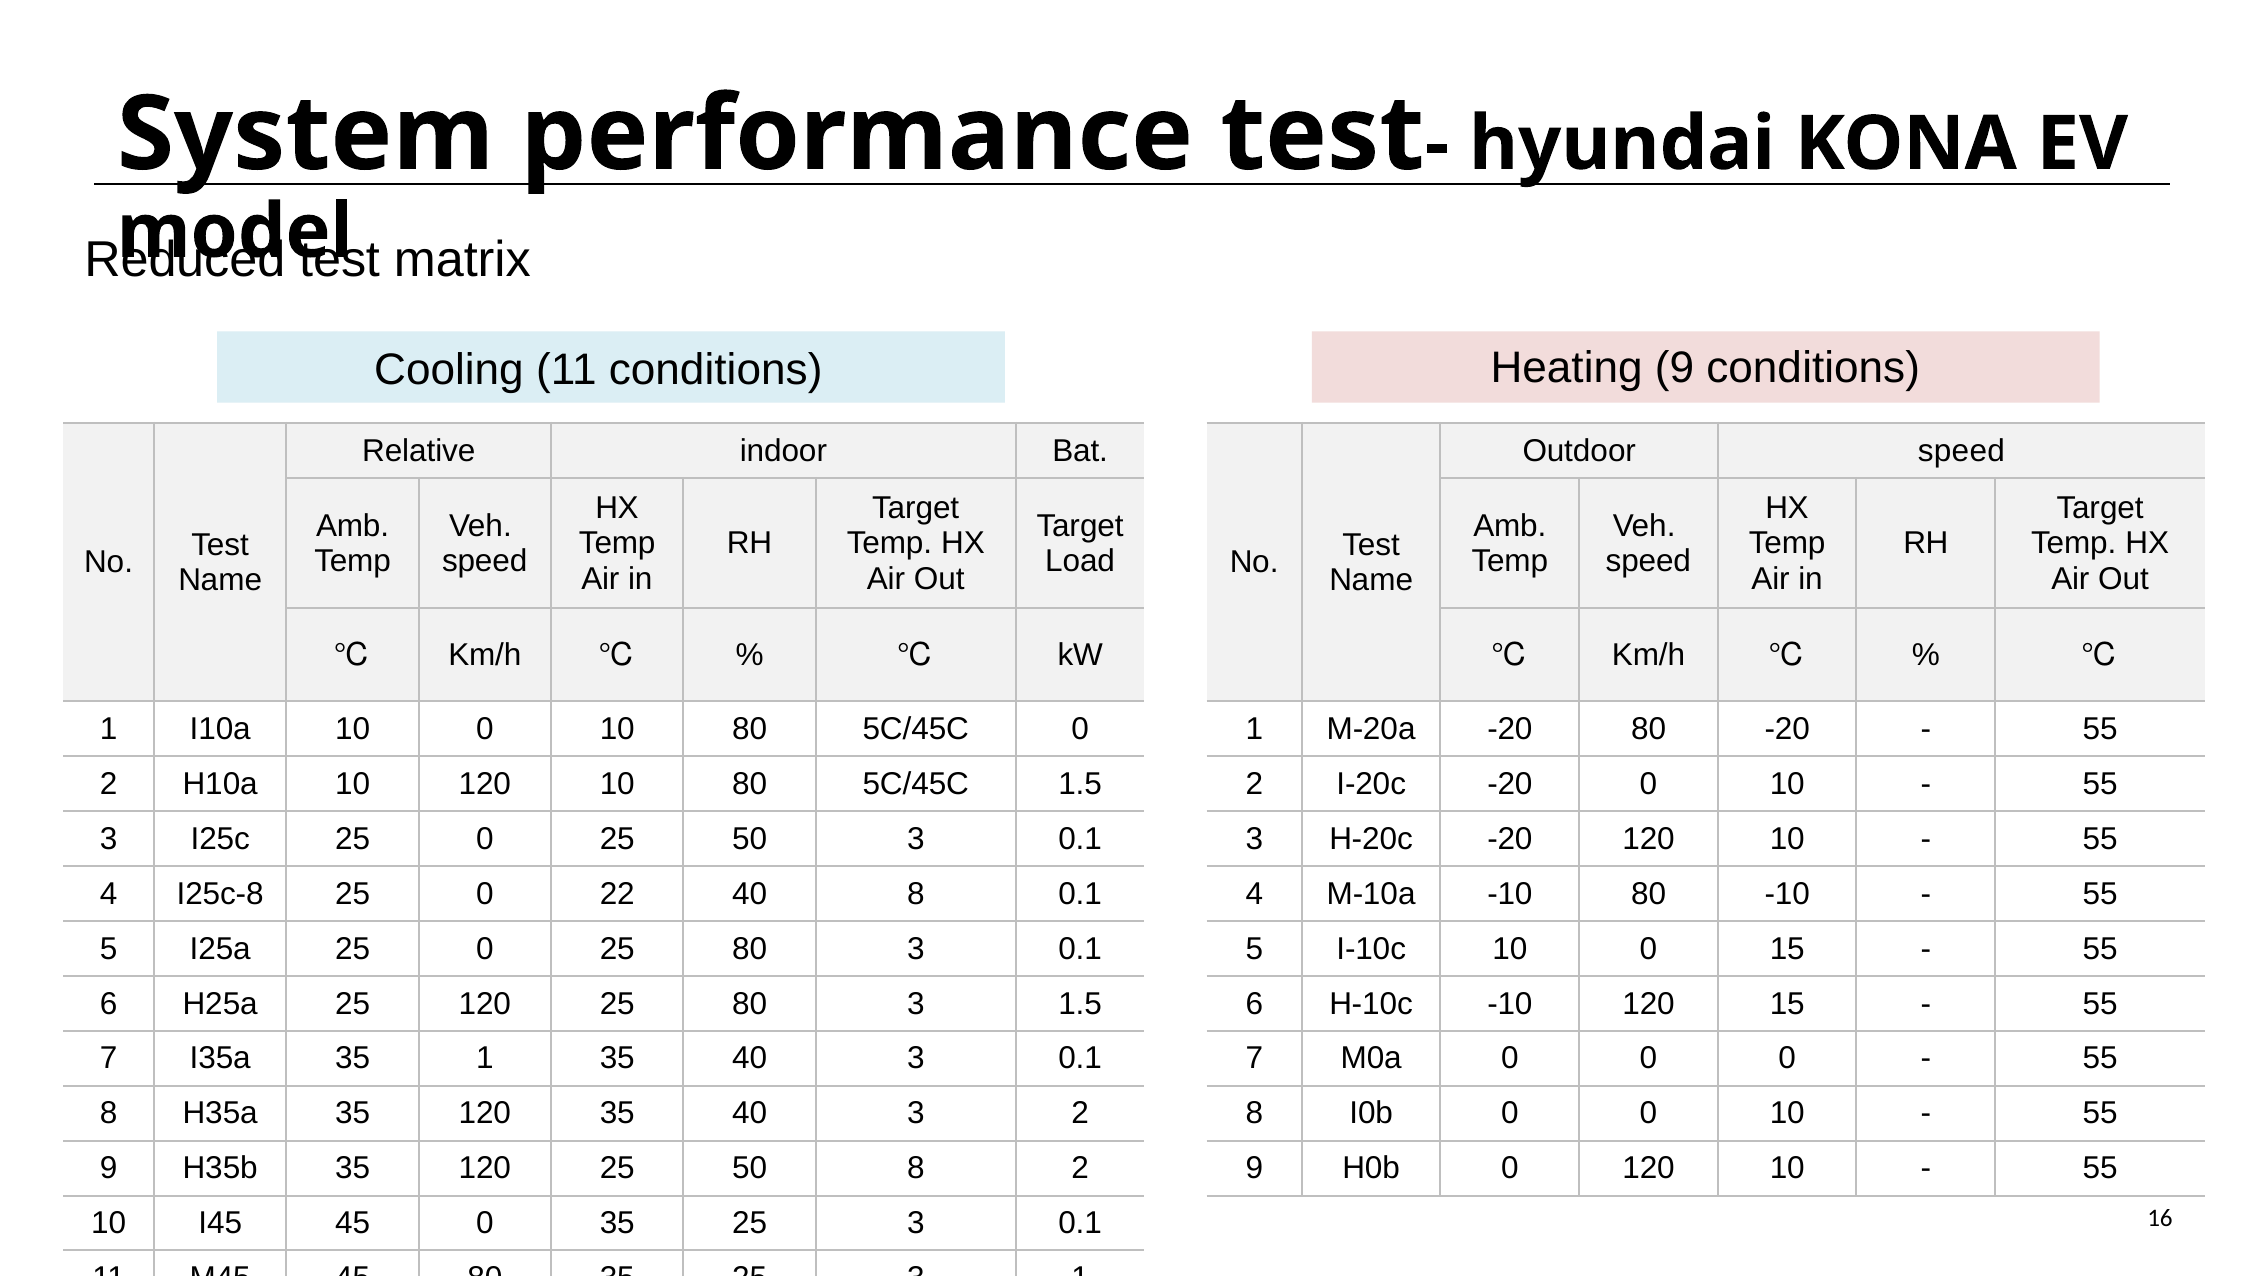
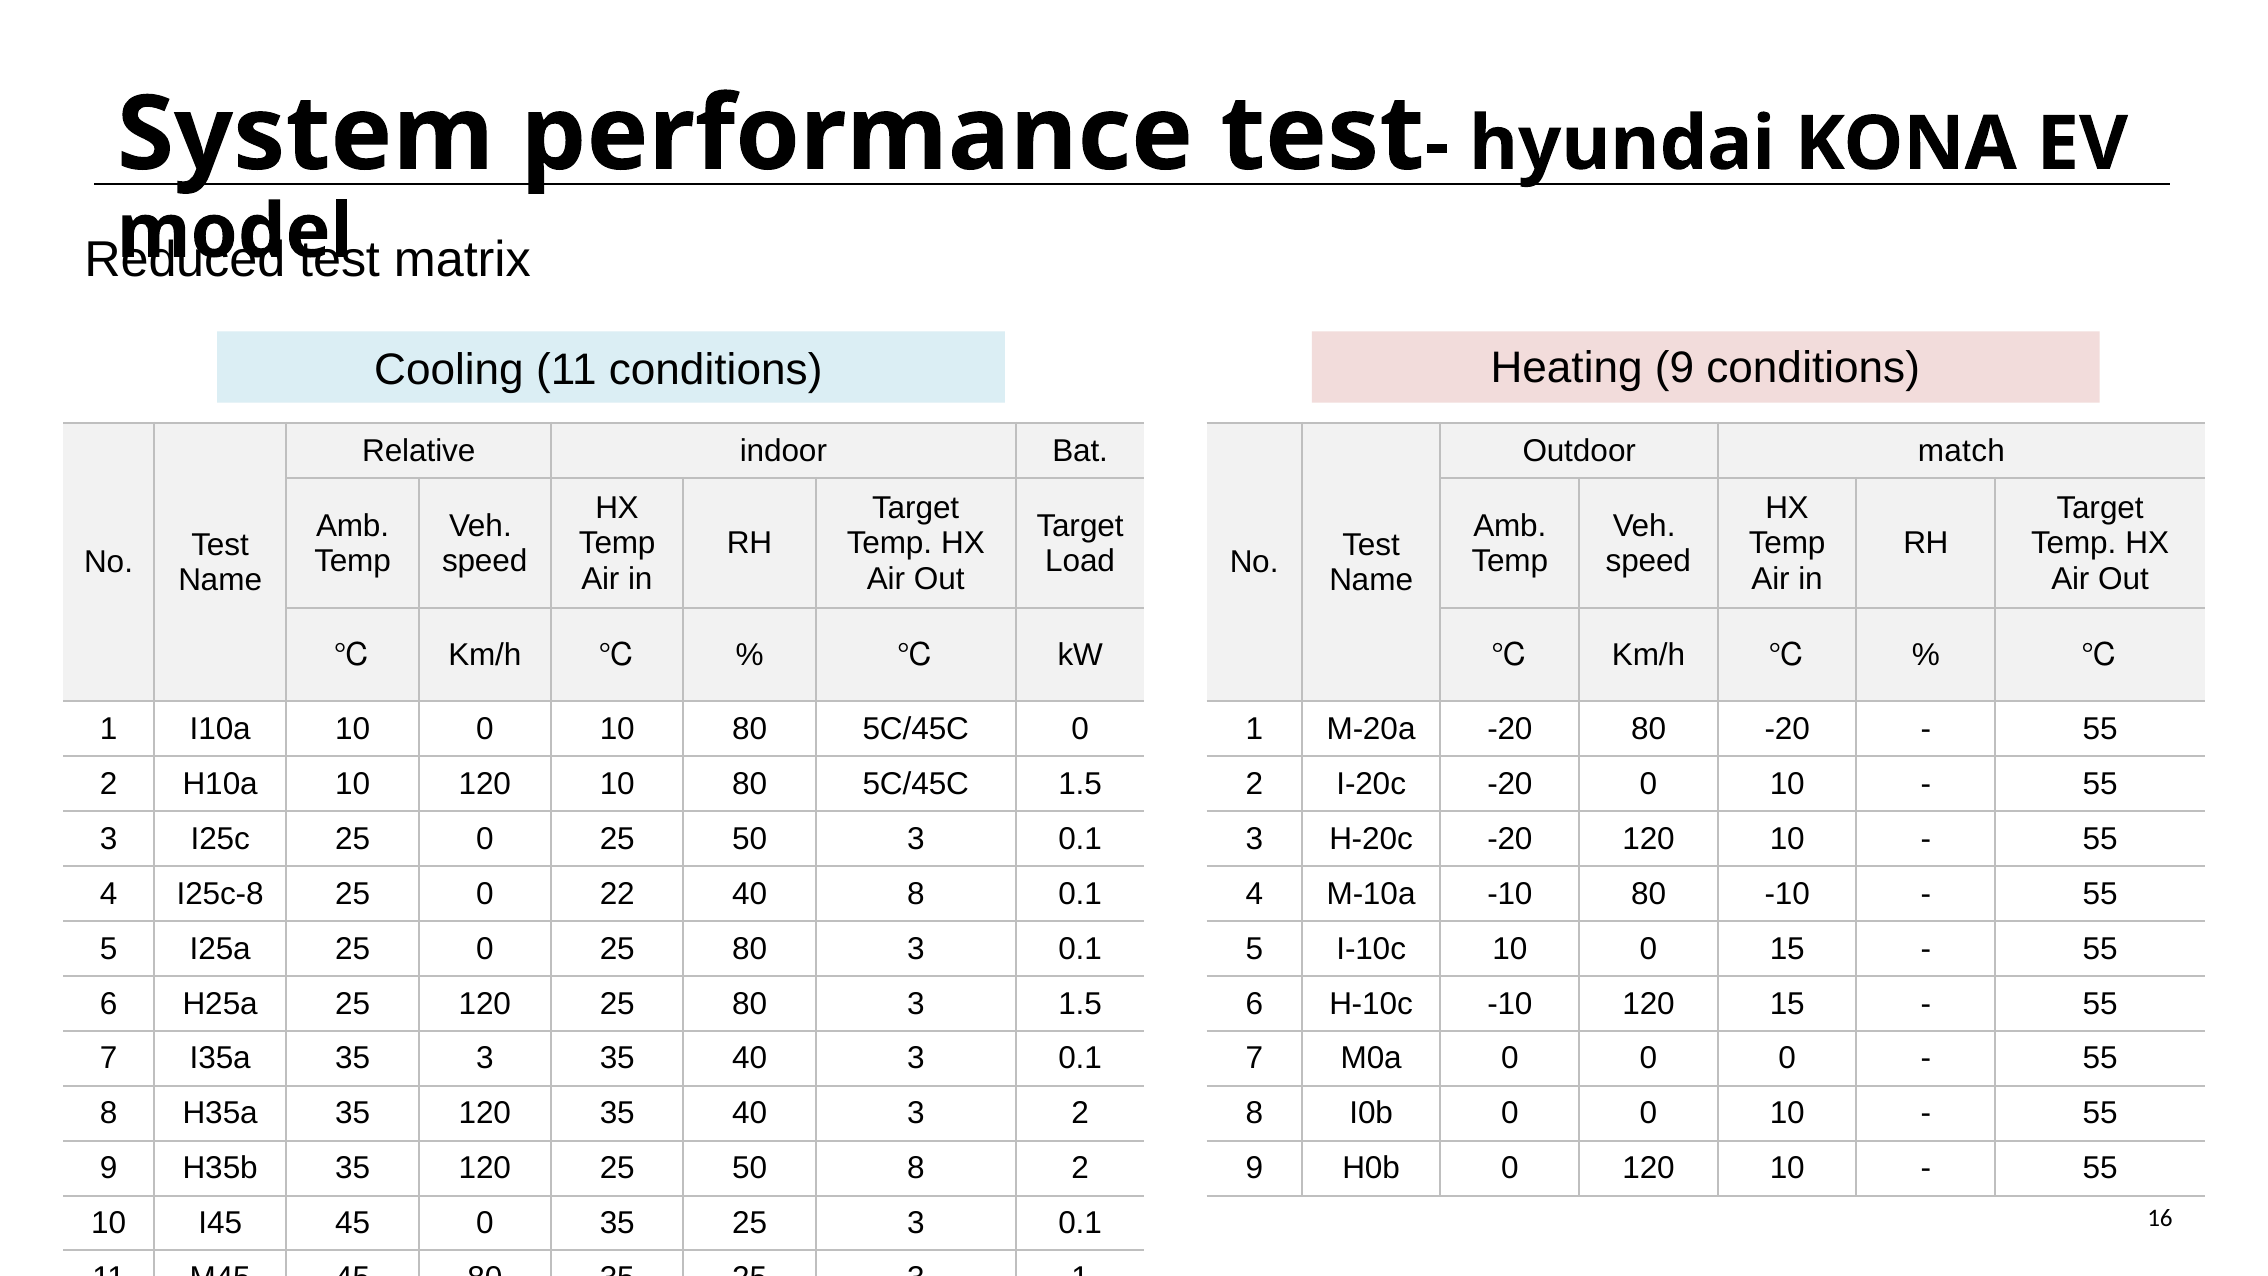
Outdoor speed: speed -> match
35 1: 1 -> 3
